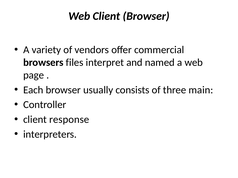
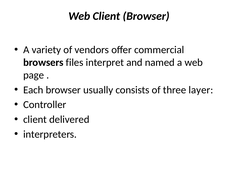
main: main -> layer
response: response -> delivered
